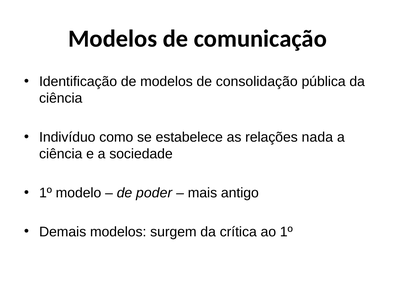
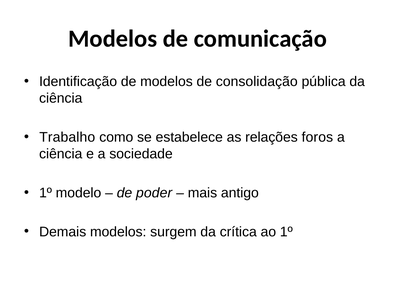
Indivíduo: Indivíduo -> Trabalho
nada: nada -> foros
